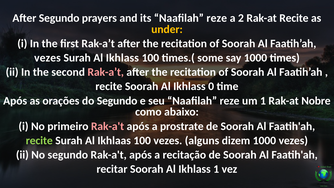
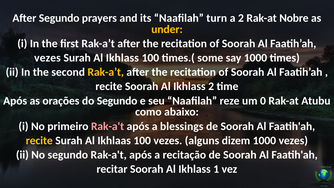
its Naafilah reze: reze -> turn
Rak-at Recite: Recite -> Nobre
Rak-a’t at (106, 72) colour: pink -> yellow
Ikhlass 0: 0 -> 2
um 1: 1 -> 0
Nobre: Nobre -> Atubu
prostrate: prostrate -> blessings
recite at (39, 140) colour: light green -> yellow
